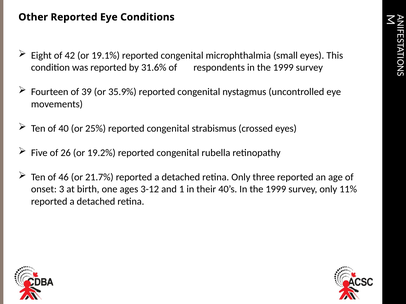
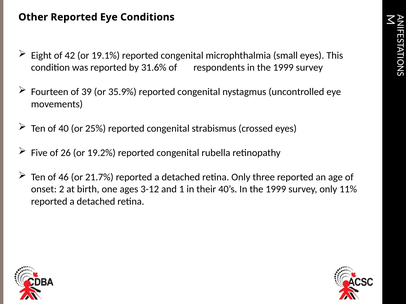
3: 3 -> 2
